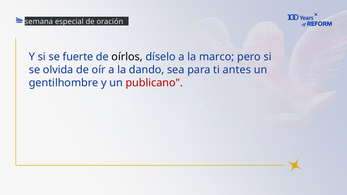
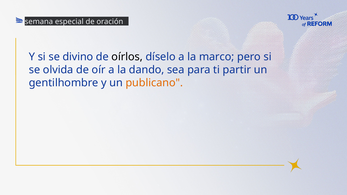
fuerte: fuerte -> divino
antes: antes -> partir
publicano colour: red -> orange
